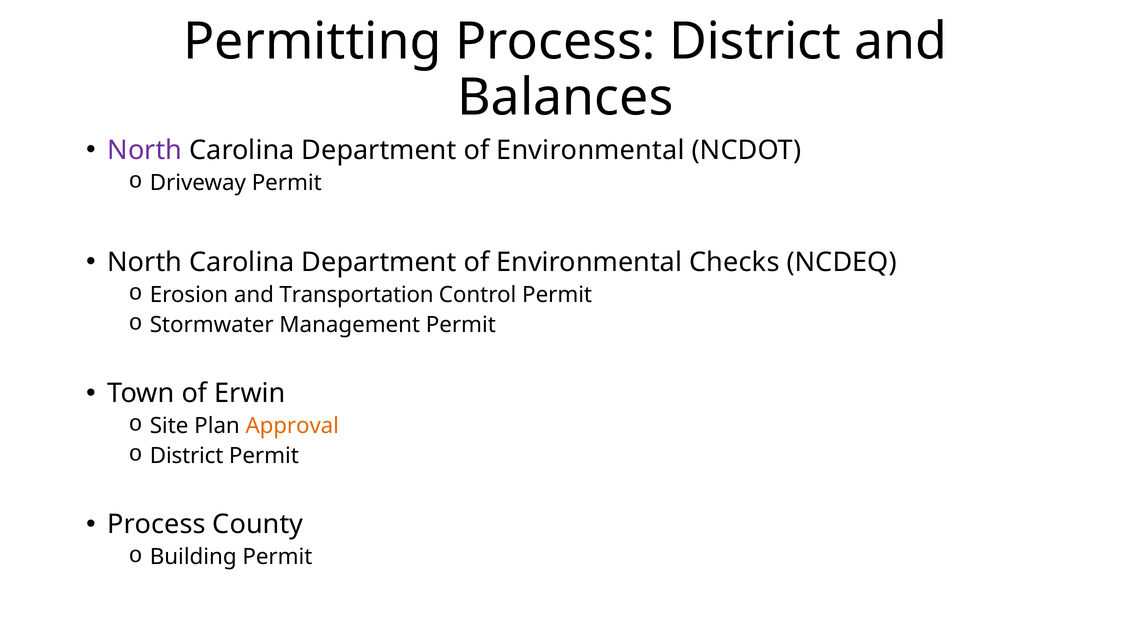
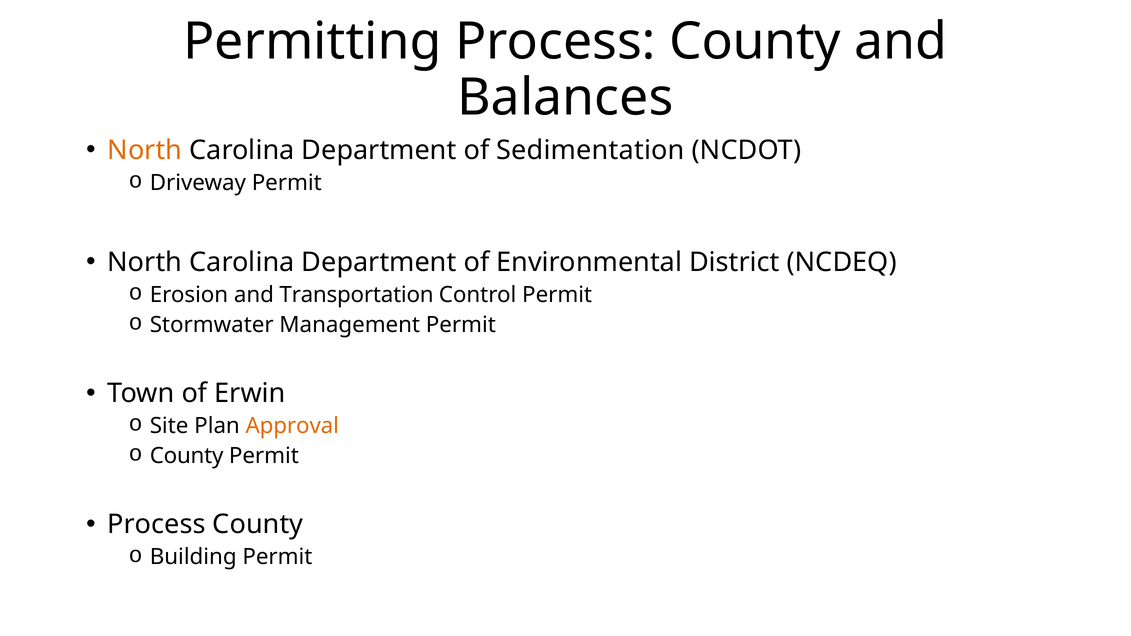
Permitting Process District: District -> County
North at (145, 150) colour: purple -> orange
Environmental at (590, 150): Environmental -> Sedimentation
Checks: Checks -> District
District at (187, 456): District -> County
